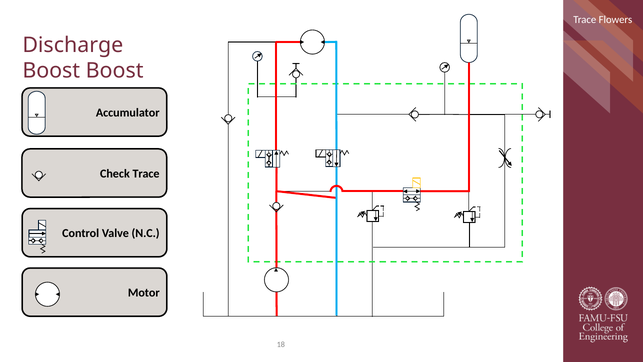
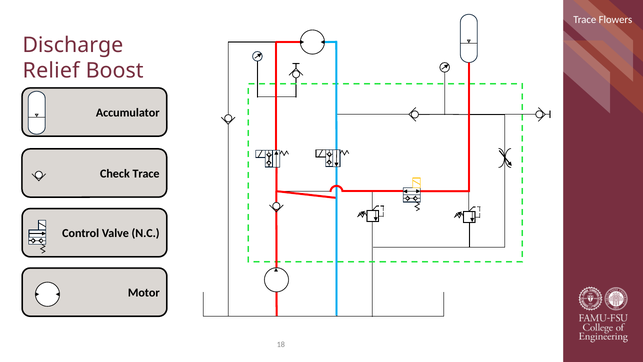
Boost at (51, 71): Boost -> Relief
